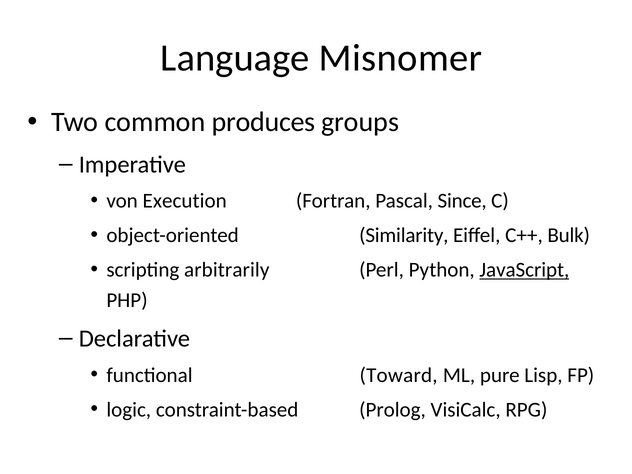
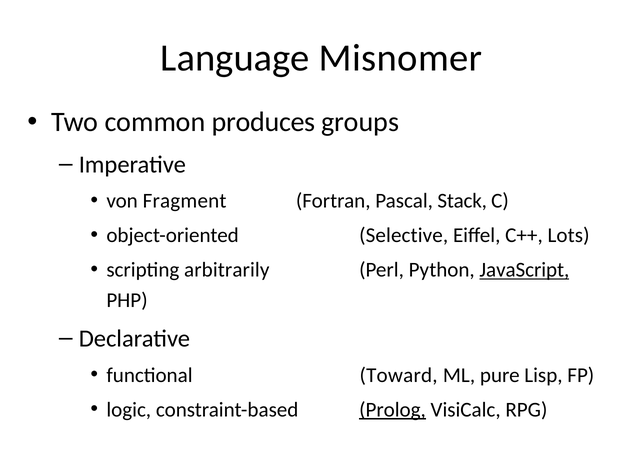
Execution: Execution -> Fragment
Since: Since -> Stack
Similarity: Similarity -> Selective
Bulk: Bulk -> Lots
Prolog underline: none -> present
